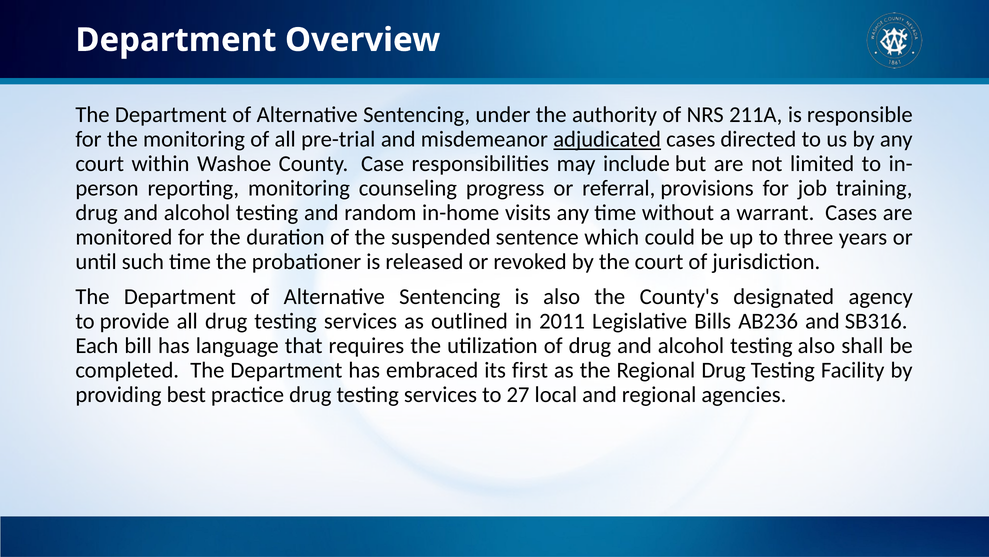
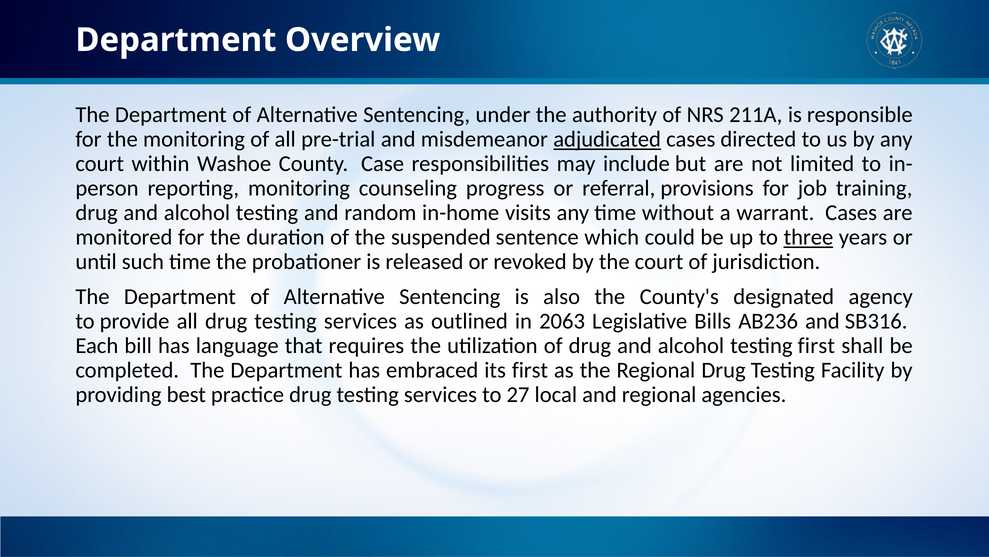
three underline: none -> present
2011: 2011 -> 2063
testing also: also -> first
